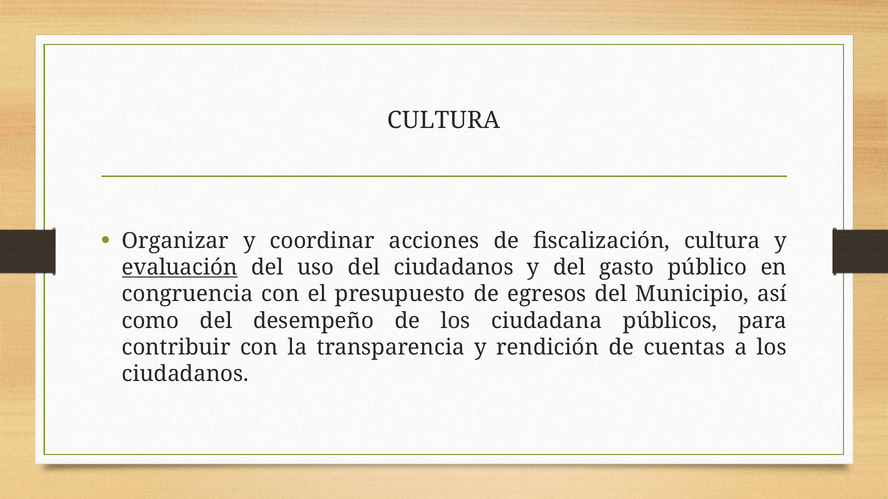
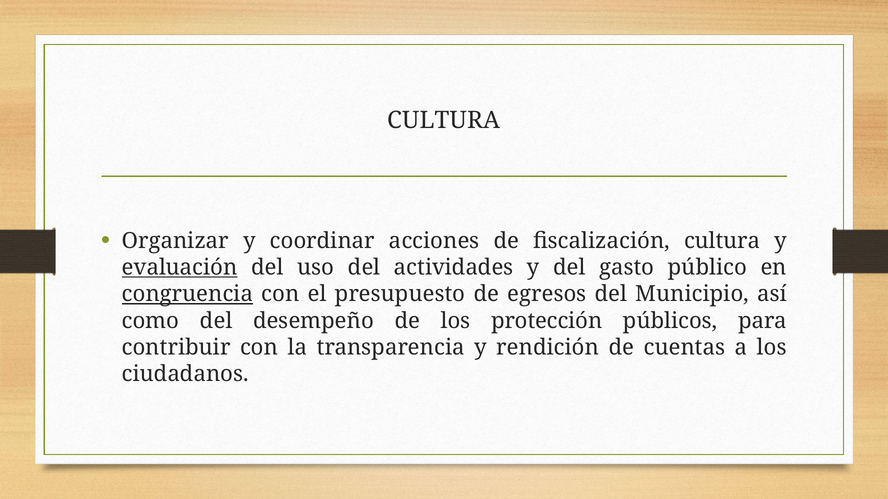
del ciudadanos: ciudadanos -> actividades
congruencia underline: none -> present
ciudadana: ciudadana -> protección
